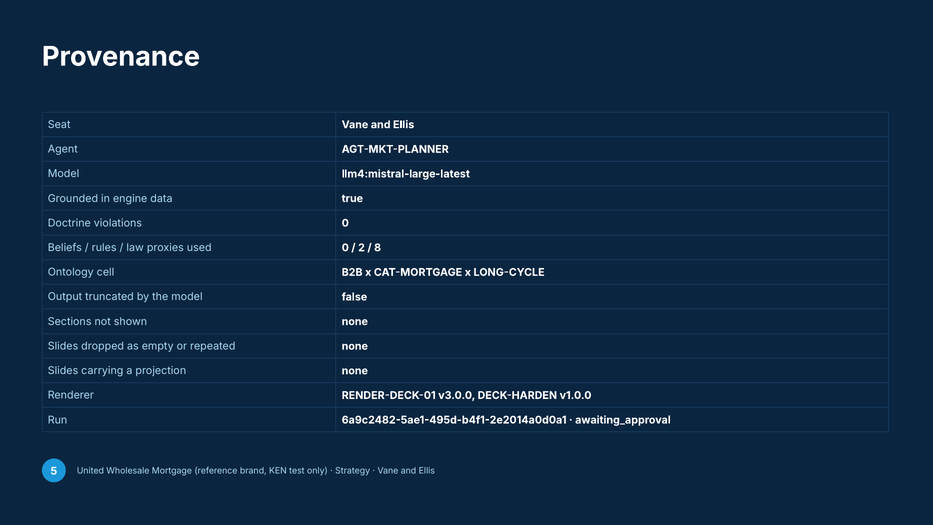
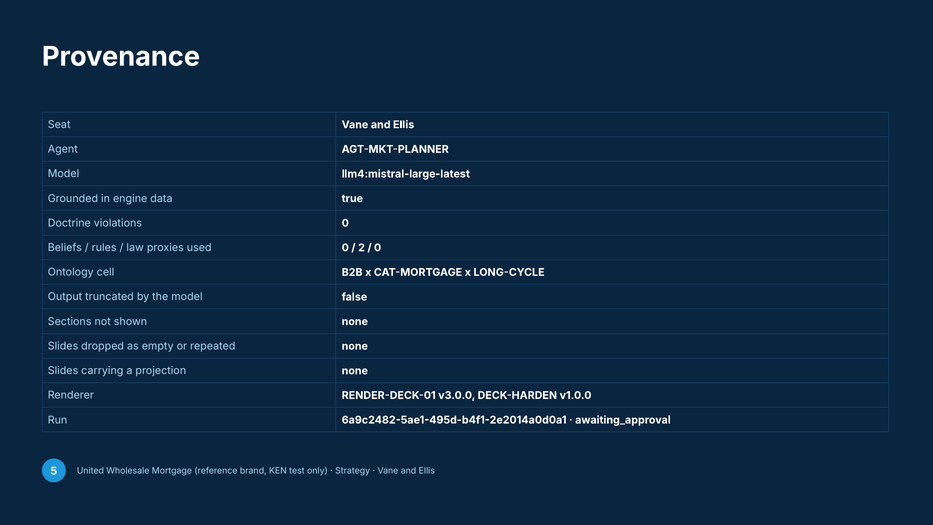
8 at (378, 248): 8 -> 0
